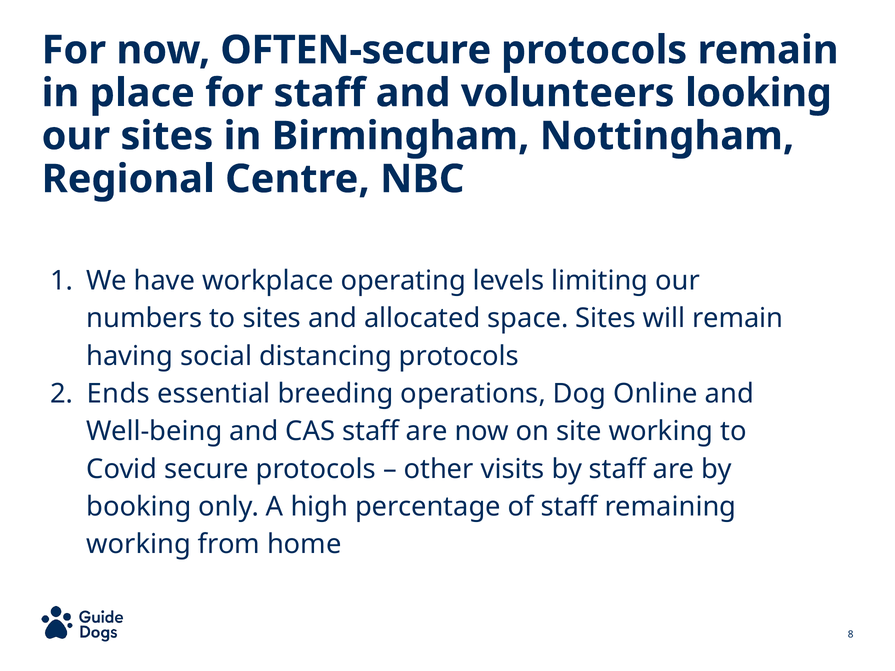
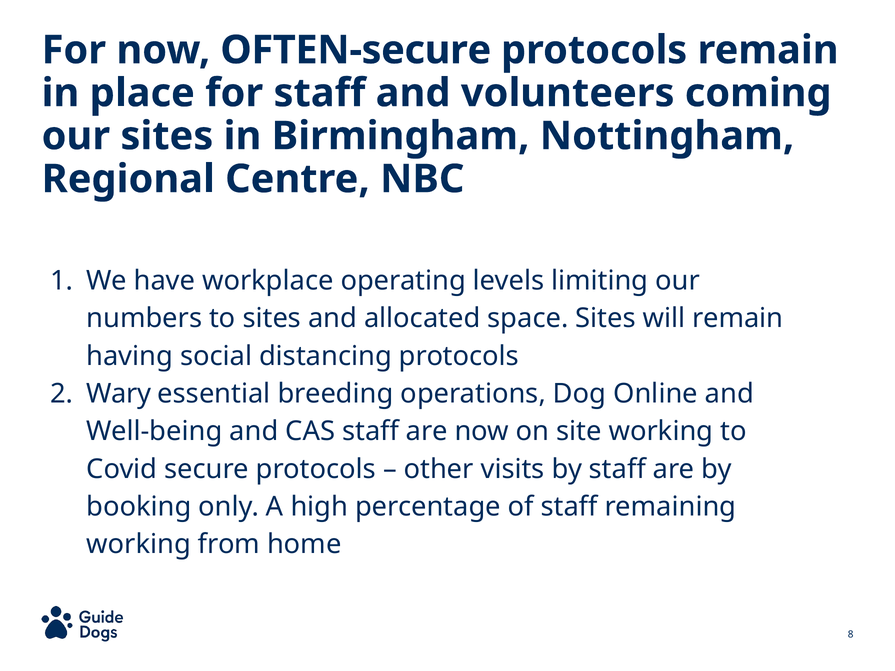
looking: looking -> coming
Ends: Ends -> Wary
